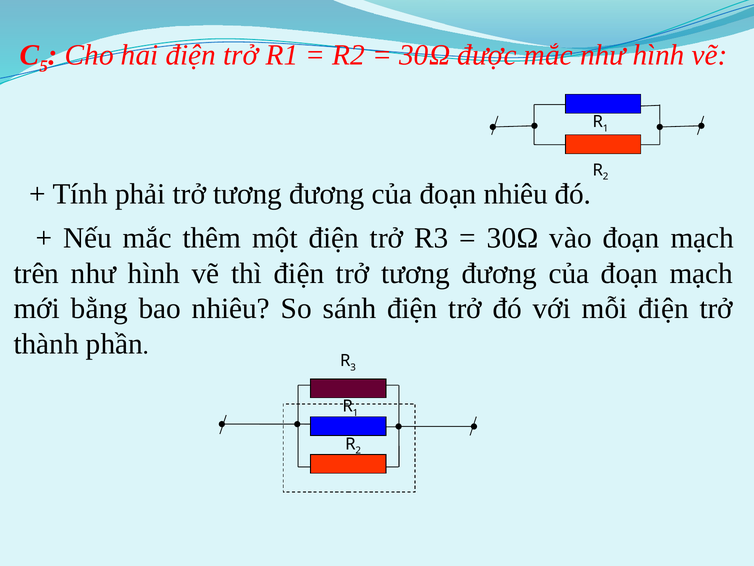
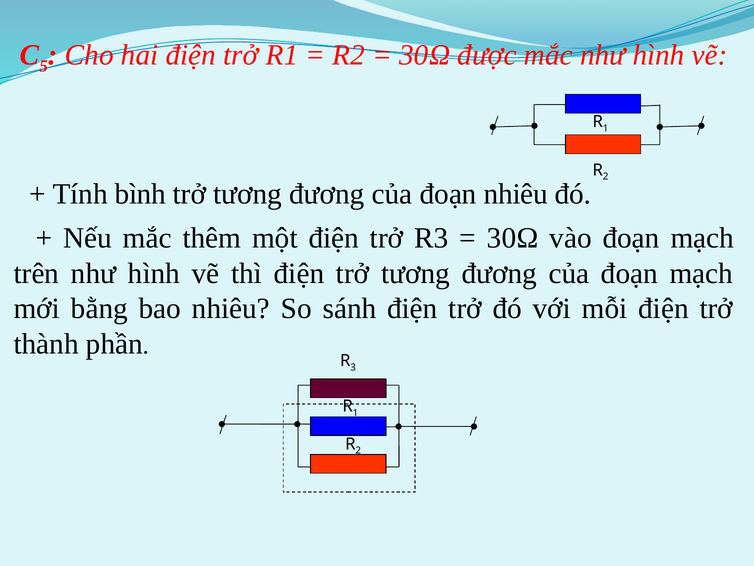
phải: phải -> bình
